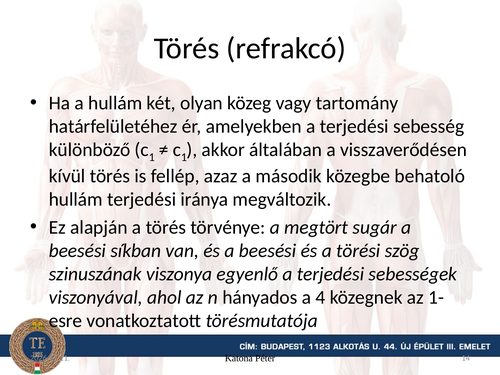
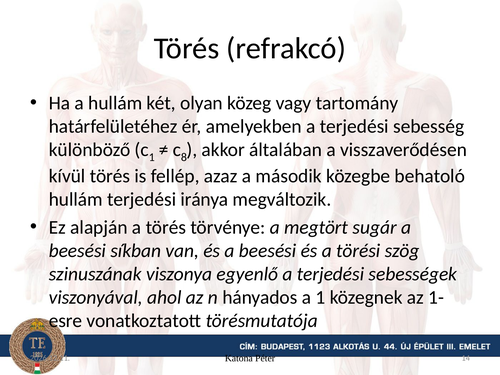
1 at (184, 157): 1 -> 8
a 4: 4 -> 1
